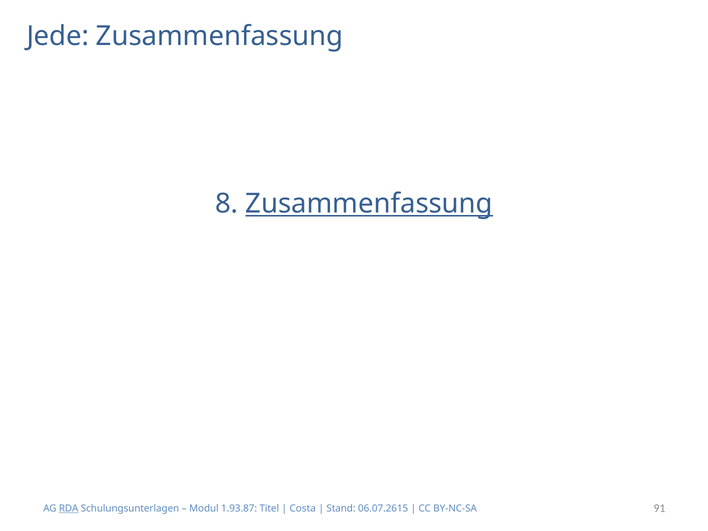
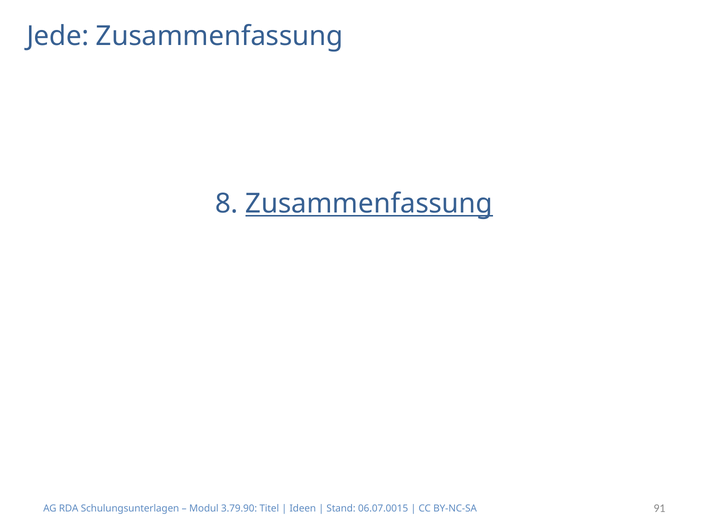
RDA underline: present -> none
1.93.87: 1.93.87 -> 3.79.90
Costa: Costa -> Ideen
06.07.2615: 06.07.2615 -> 06.07.0015
